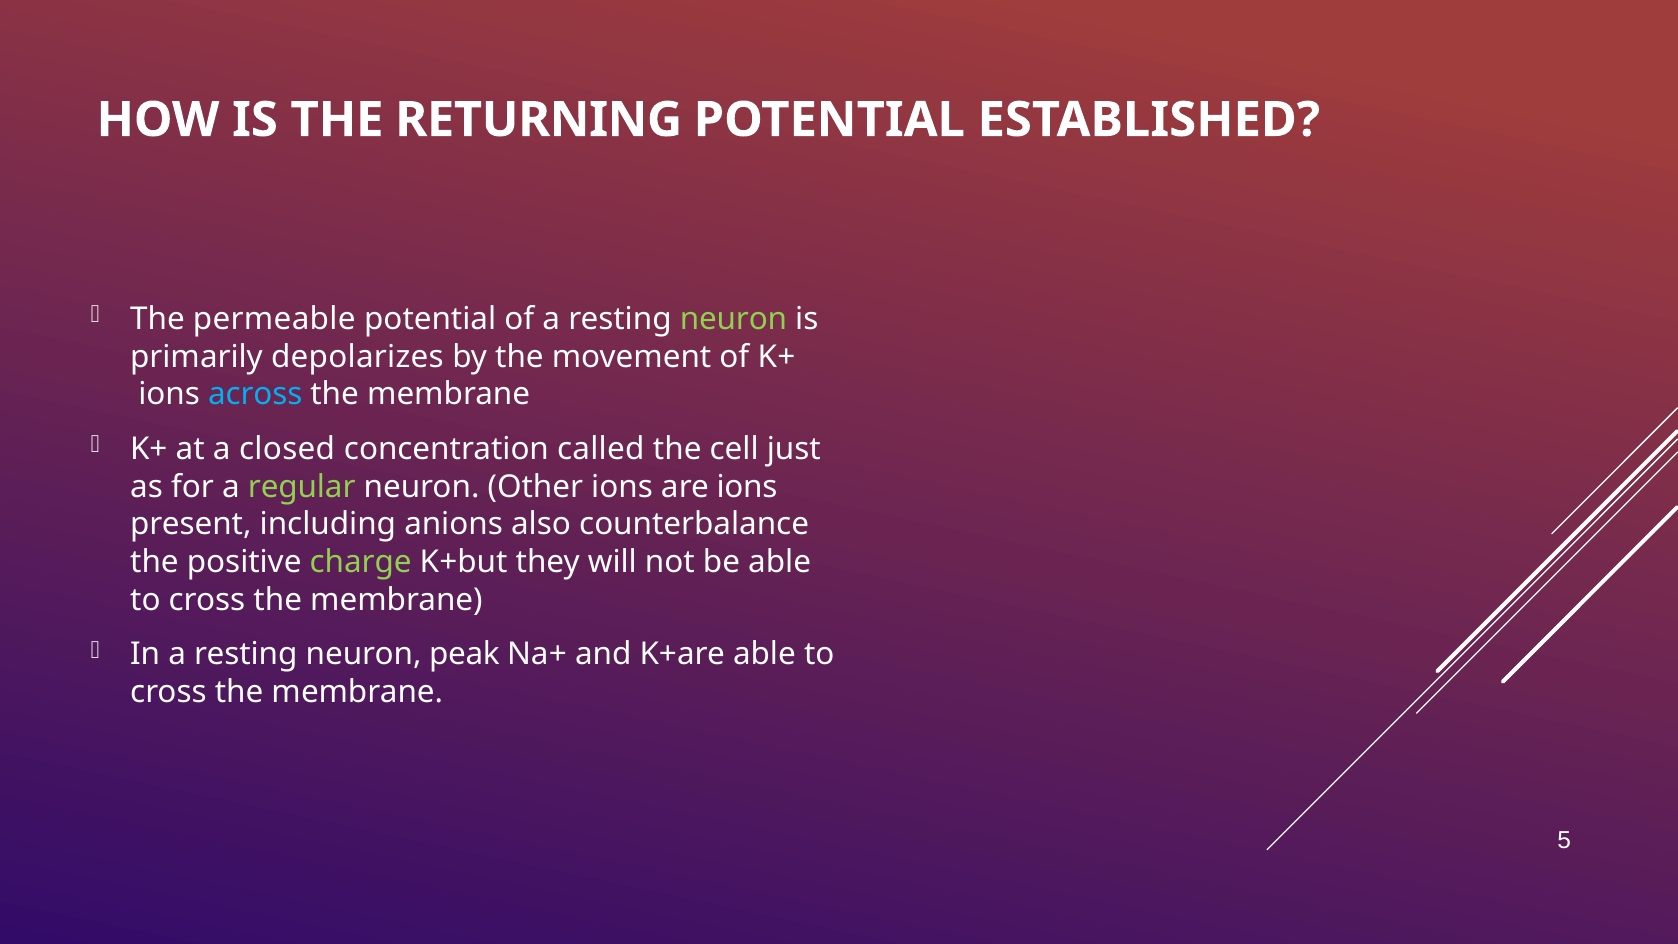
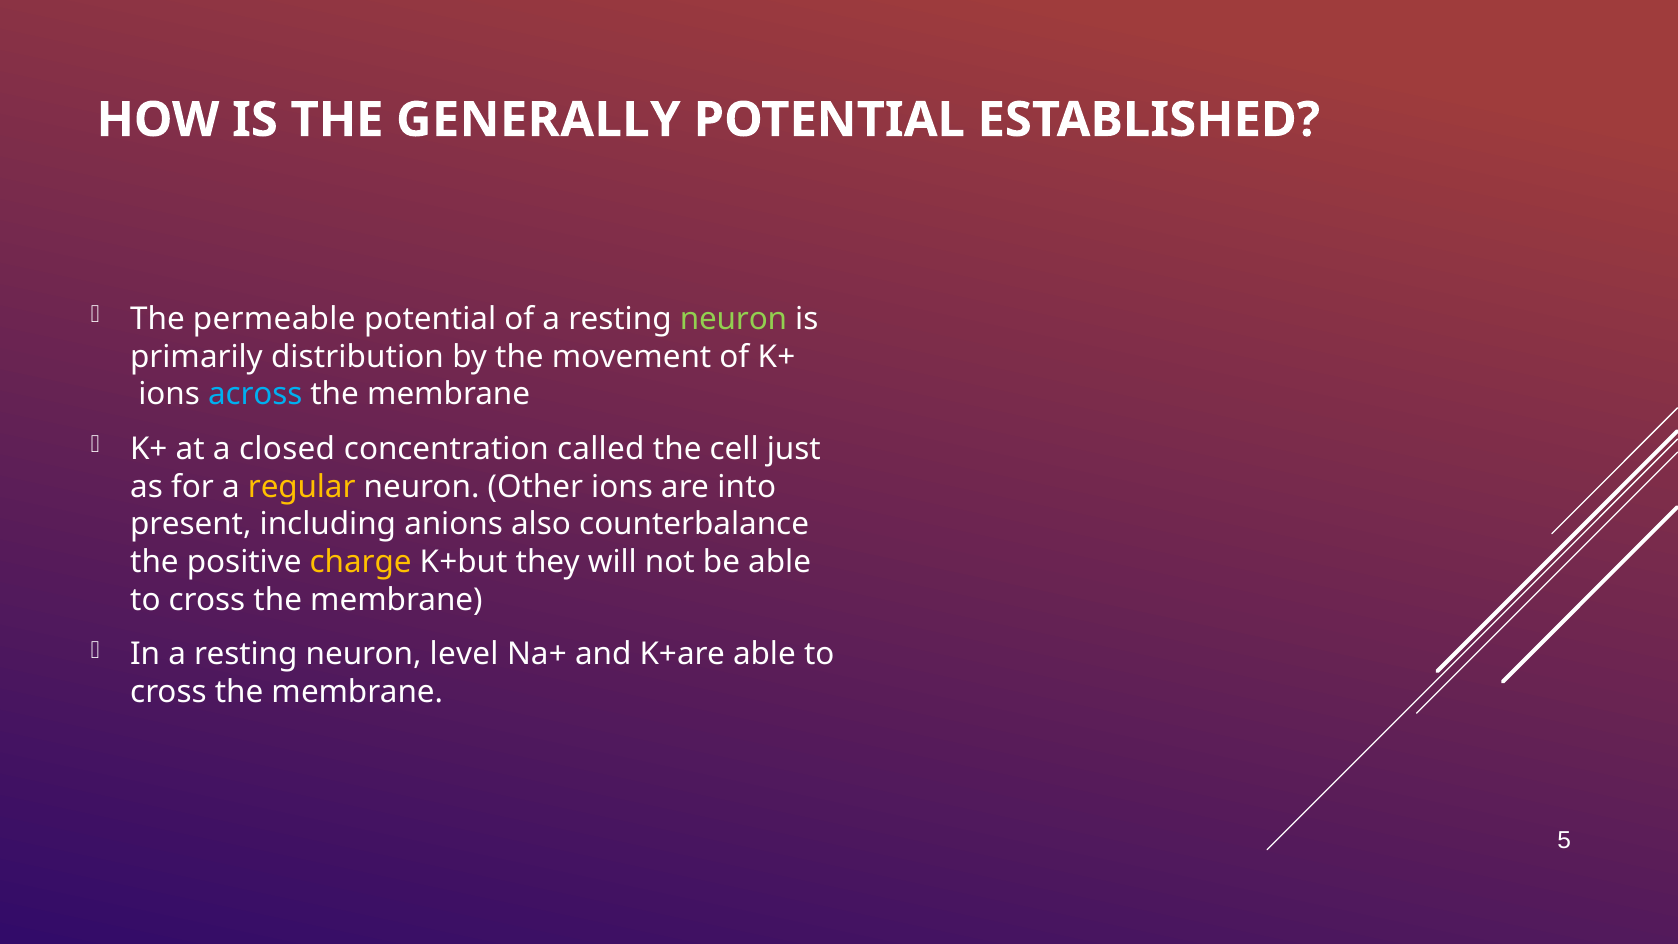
RETURNING: RETURNING -> GENERALLY
depolarizes: depolarizes -> distribution
regular colour: light green -> yellow
are ions: ions -> into
charge colour: light green -> yellow
peak: peak -> level
